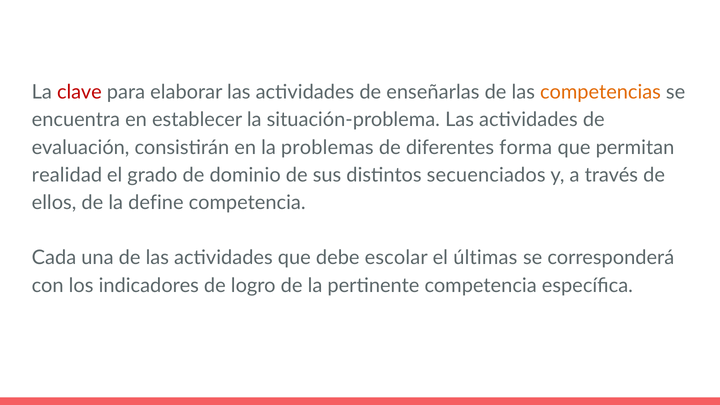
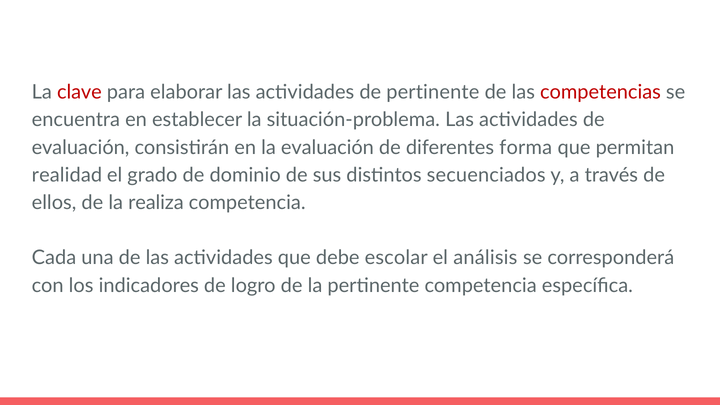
de enseñarlas: enseñarlas -> pertinente
competencias colour: orange -> red
la problemas: problemas -> evaluación
define: define -> realiza
últimas: últimas -> análisis
